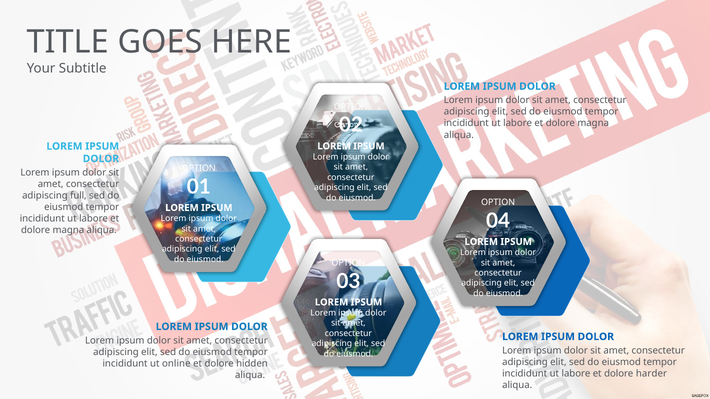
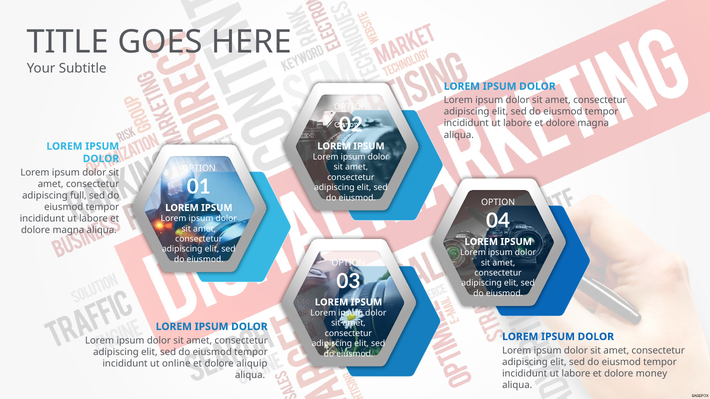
hidden: hidden -> aliquip
harder: harder -> money
